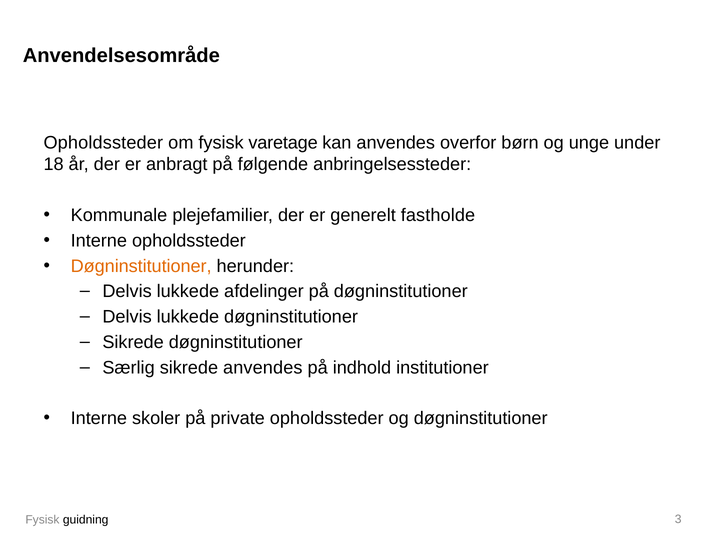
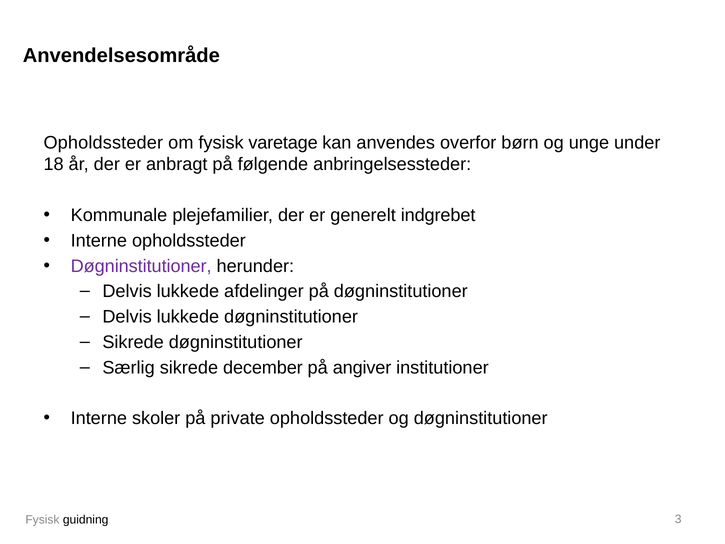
fastholde: fastholde -> indgrebet
Døgninstitutioner at (141, 266) colour: orange -> purple
sikrede anvendes: anvendes -> december
indhold: indhold -> angiver
